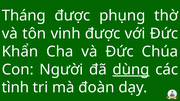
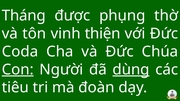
vinh được: được -> thiện
Khẩn: Khẩn -> Coda
Con underline: none -> present
tình: tình -> tiêu
